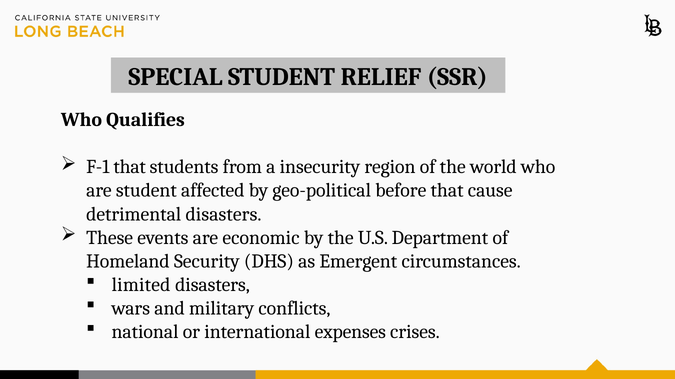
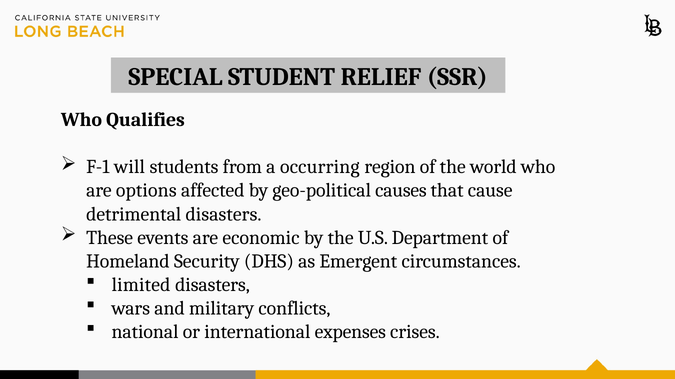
F-1 that: that -> will
insecurity: insecurity -> occurring
are student: student -> options
before: before -> causes
